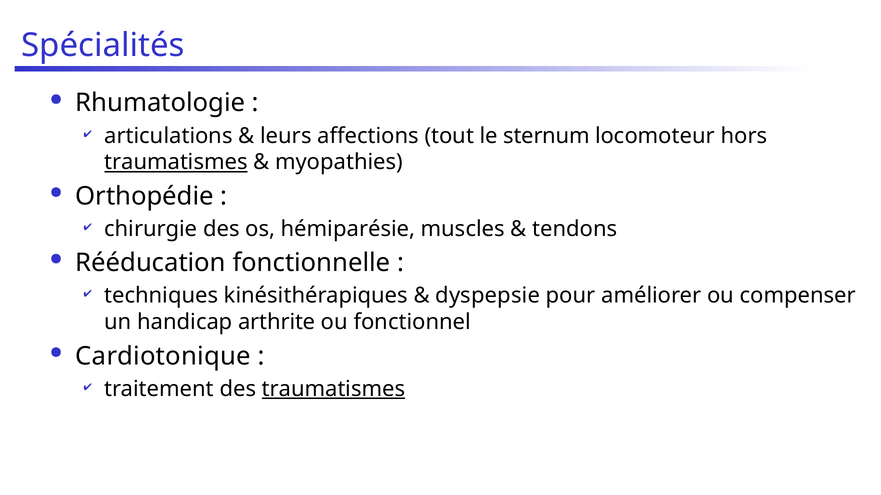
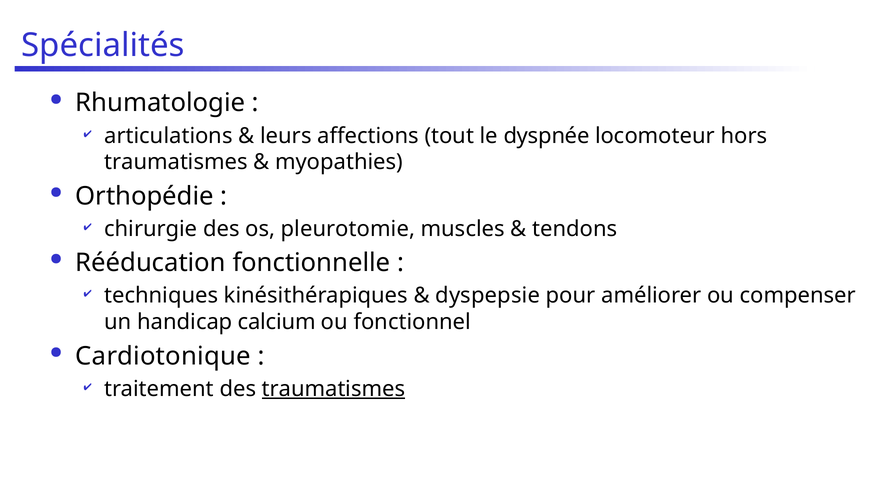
sternum: sternum -> dyspnée
traumatismes at (176, 162) underline: present -> none
hémiparésie: hémiparésie -> pleurotomie
arthrite: arthrite -> calcium
